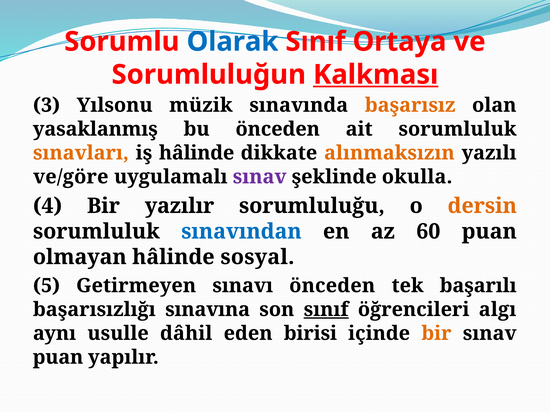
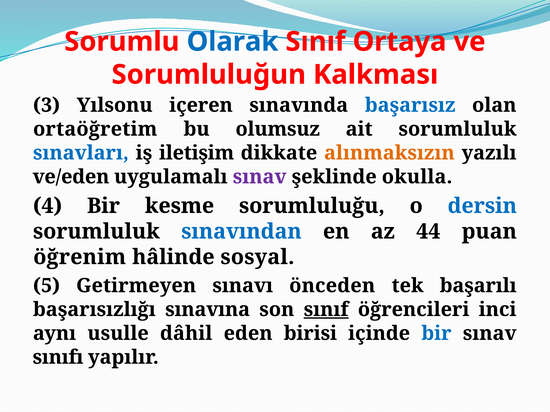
Kalkması underline: present -> none
müzik: müzik -> içeren
başarısız colour: orange -> blue
yasaklanmış: yasaklanmış -> ortaöğretim
bu önceden: önceden -> olumsuz
sınavları colour: orange -> blue
iş hâlinde: hâlinde -> iletişim
ve/göre: ve/göre -> ve/eden
yazılır: yazılır -> kesme
dersin colour: orange -> blue
60: 60 -> 44
olmayan: olmayan -> öğrenim
algı: algı -> inci
bir at (436, 334) colour: orange -> blue
puan at (58, 358): puan -> sınıfı
